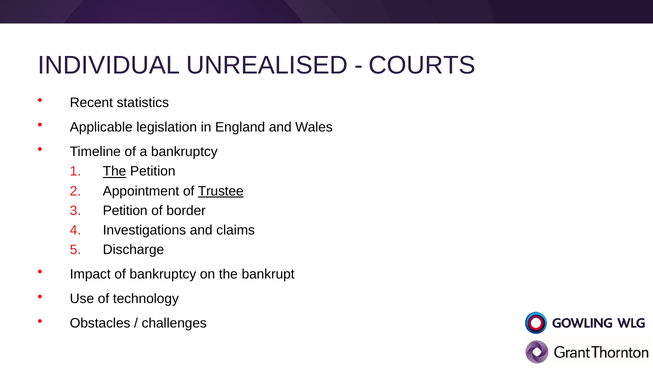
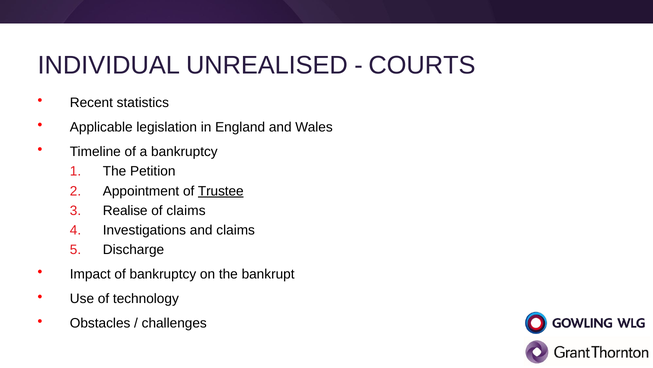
The at (115, 171) underline: present -> none
Petition at (125, 210): Petition -> Realise
of border: border -> claims
